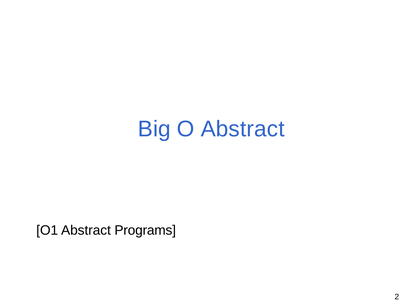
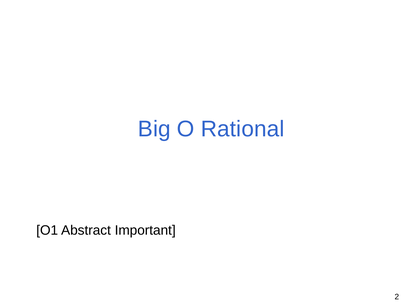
O Abstract: Abstract -> Rational
Programs: Programs -> Important
